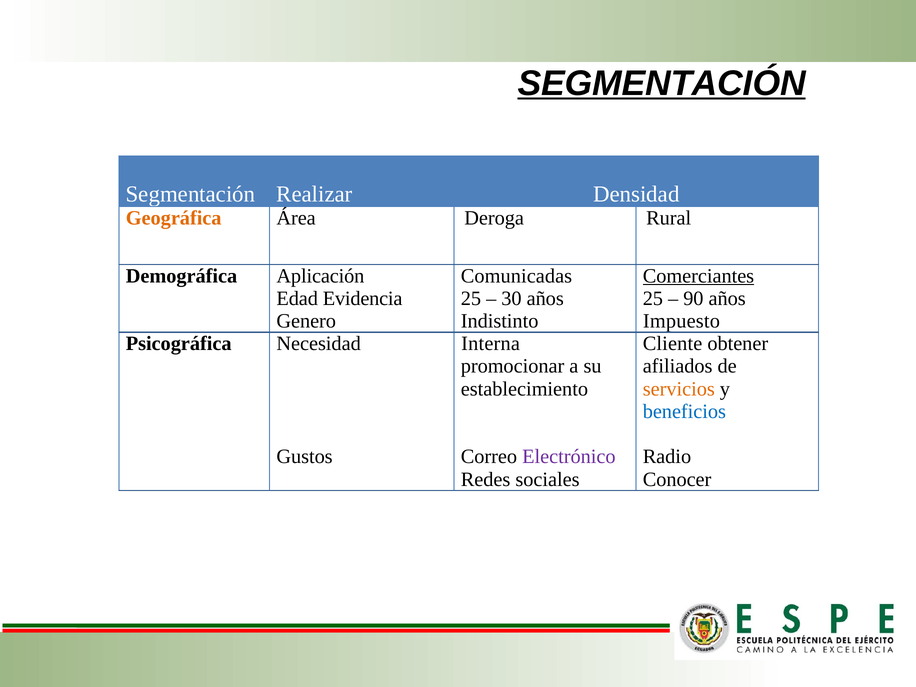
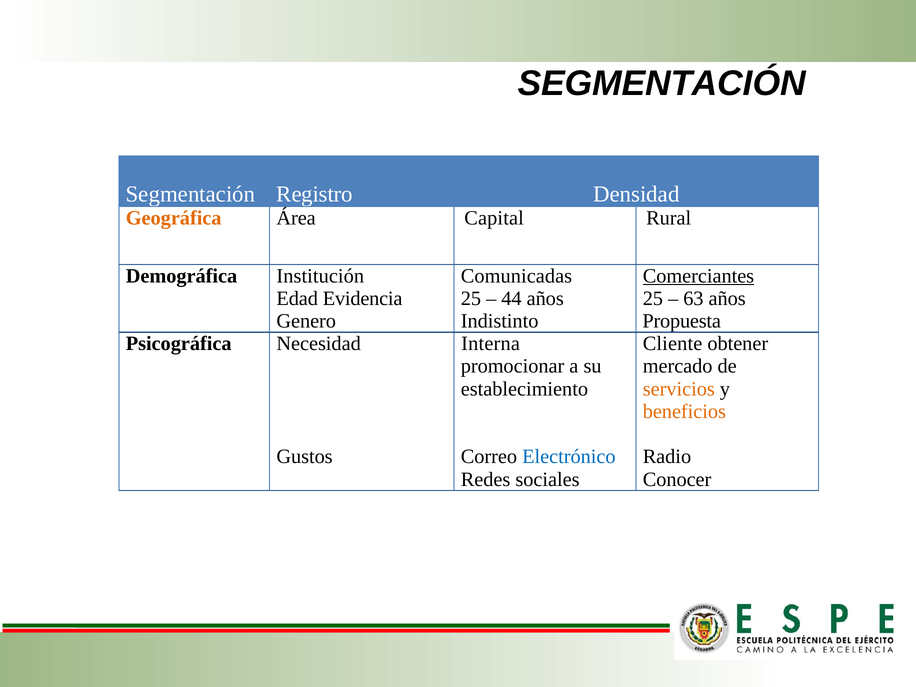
SEGMENTACIÓN at (662, 83) underline: present -> none
Realizar: Realizar -> Registro
Deroga: Deroga -> Capital
Aplicación: Aplicación -> Institución
30: 30 -> 44
90: 90 -> 63
Impuesto: Impuesto -> Propuesta
afiliados: afiliados -> mercado
beneficios colour: blue -> orange
Electrónico colour: purple -> blue
